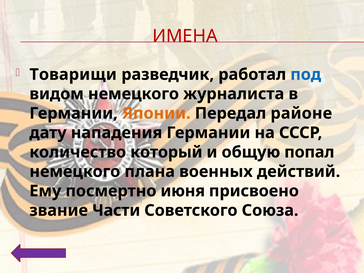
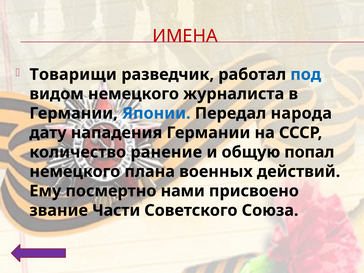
Японии colour: orange -> blue
районе: районе -> народа
который: который -> ранение
июня: июня -> нами
